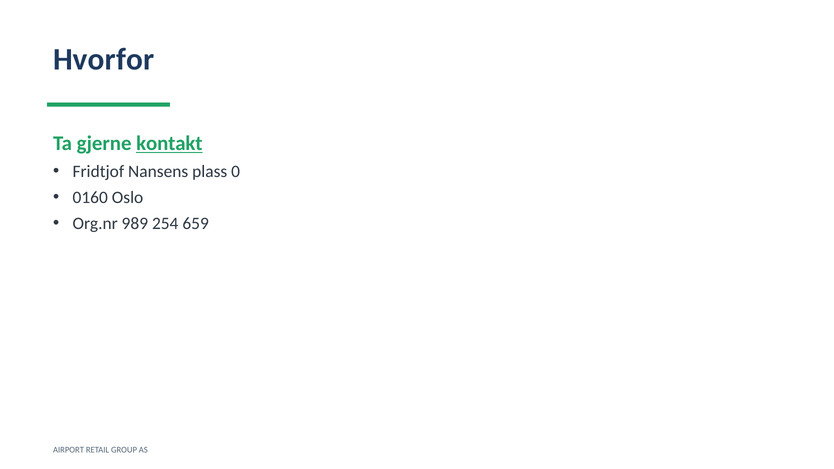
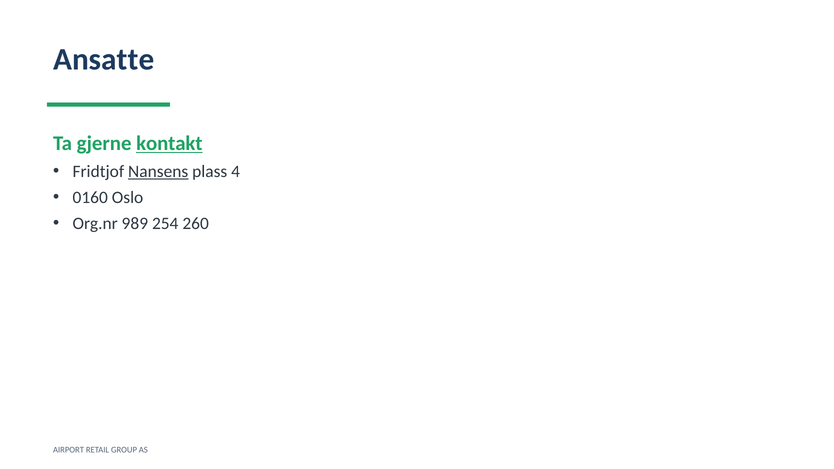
Hvorfor: Hvorfor -> Ansatte
Nansens underline: none -> present
0: 0 -> 4
659: 659 -> 260
